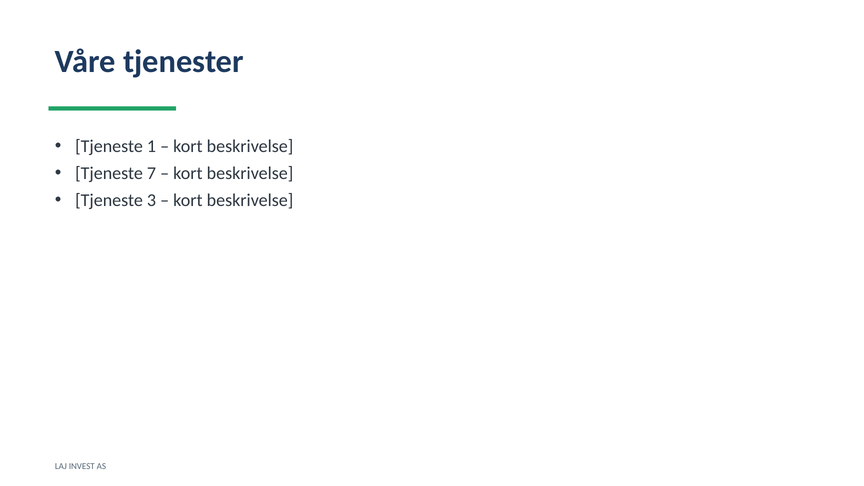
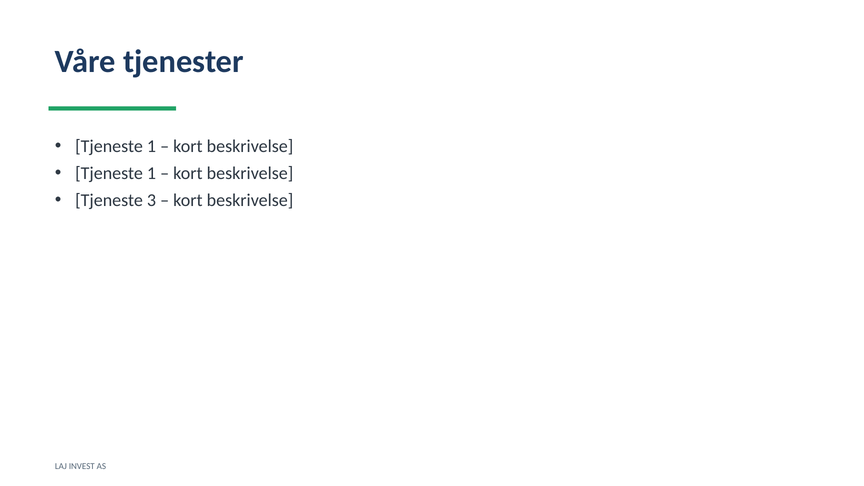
7 at (151, 173): 7 -> 1
